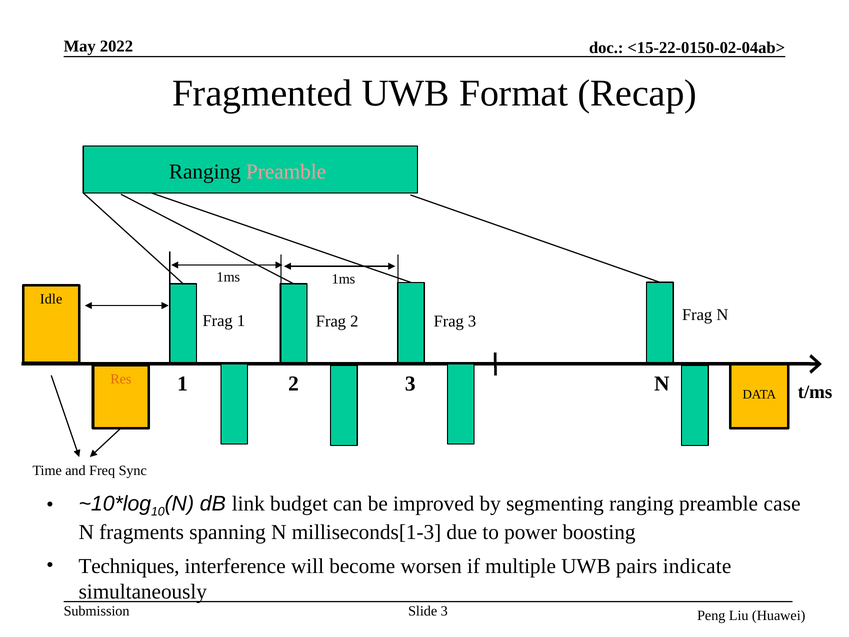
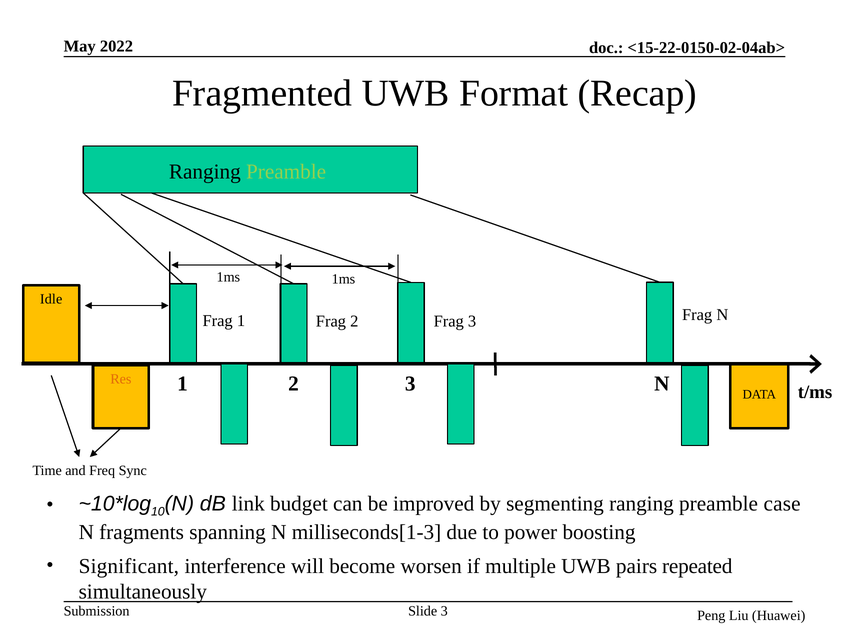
Preamble at (286, 172) colour: pink -> light green
Techniques: Techniques -> Significant
indicate: indicate -> repeated
